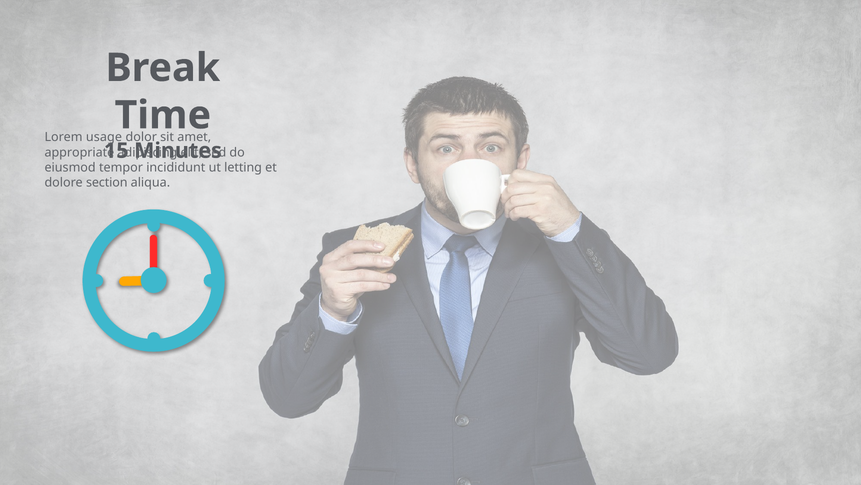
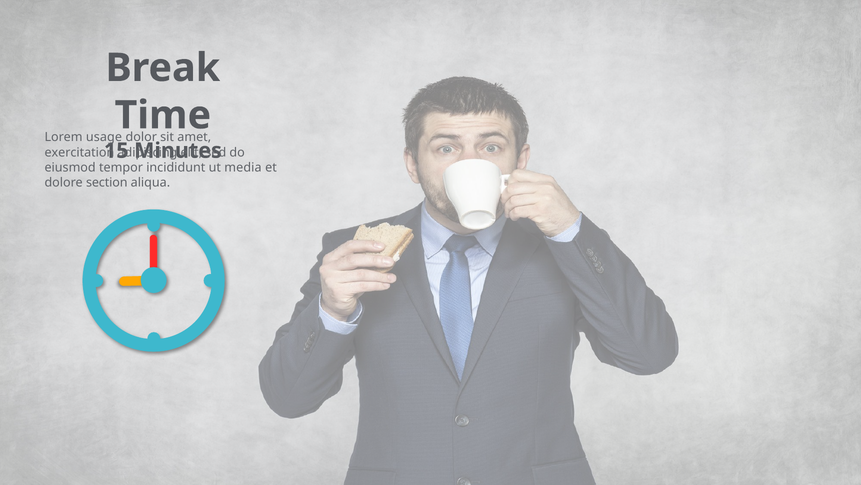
appropriate: appropriate -> exercitation
letting: letting -> media
